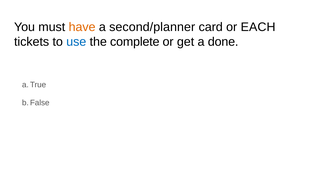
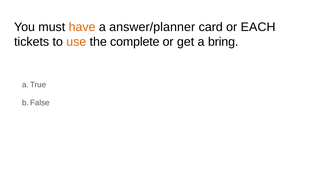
second/planner: second/planner -> answer/planner
use colour: blue -> orange
done: done -> bring
